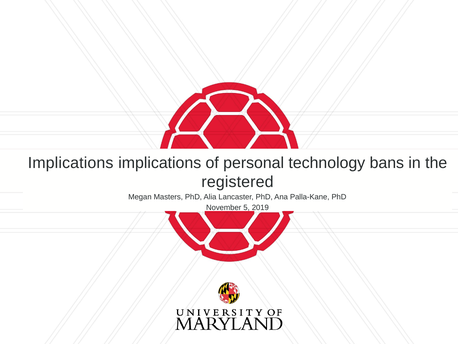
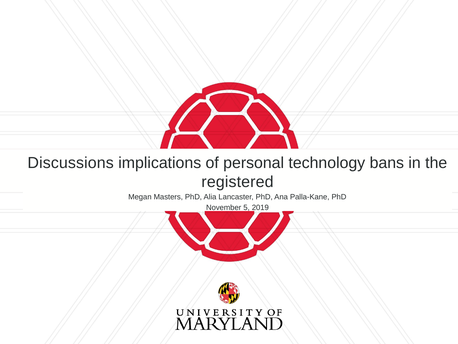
Implications at (71, 163): Implications -> Discussions
